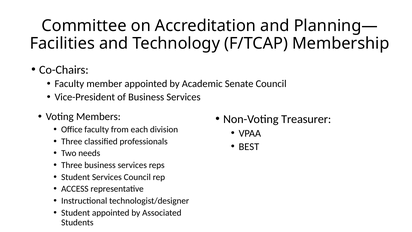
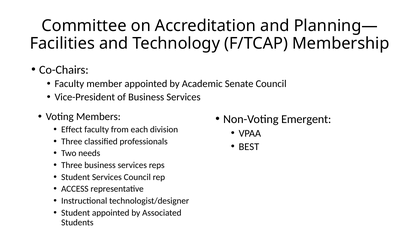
Treasurer: Treasurer -> Emergent
Office: Office -> Effect
